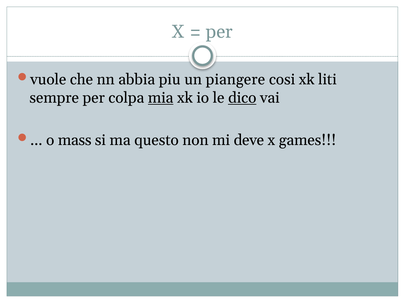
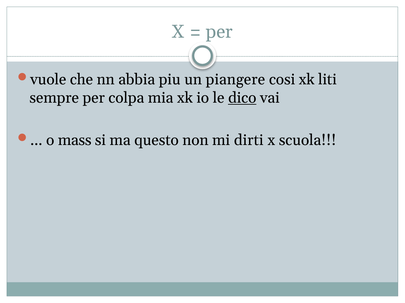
mia underline: present -> none
deve: deve -> dirti
games: games -> scuola
